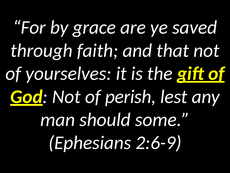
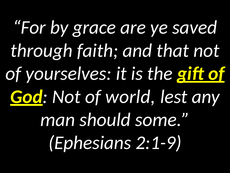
perish: perish -> world
2:6-9: 2:6-9 -> 2:1-9
